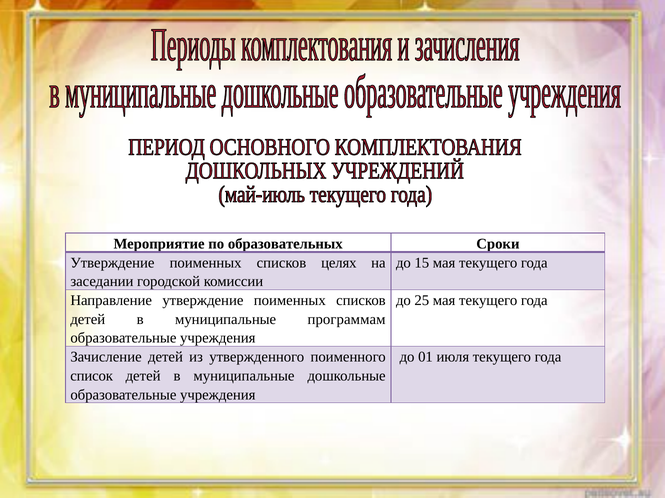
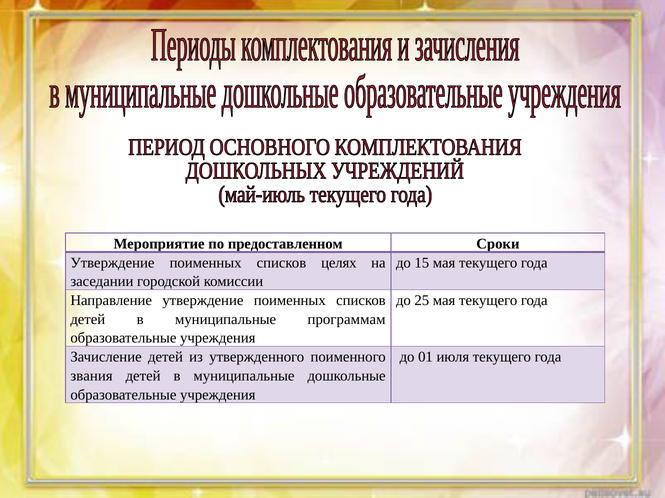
образовательных: образовательных -> предоставленном
список: список -> звания
